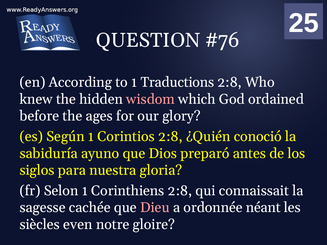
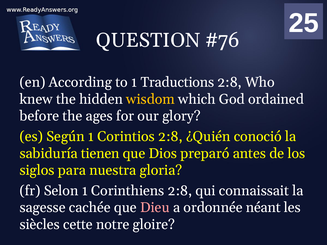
wisdom colour: pink -> yellow
ayuno: ayuno -> tienen
even: even -> cette
